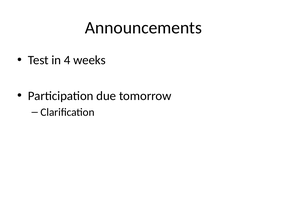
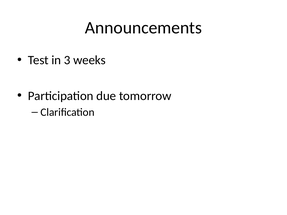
4: 4 -> 3
